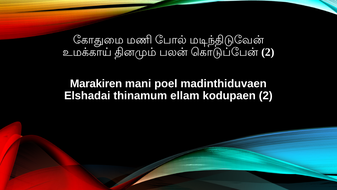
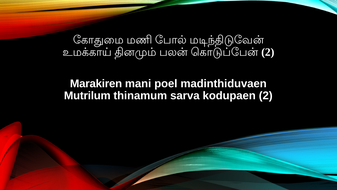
Elshadai: Elshadai -> Mutrilum
ellam: ellam -> sarva
